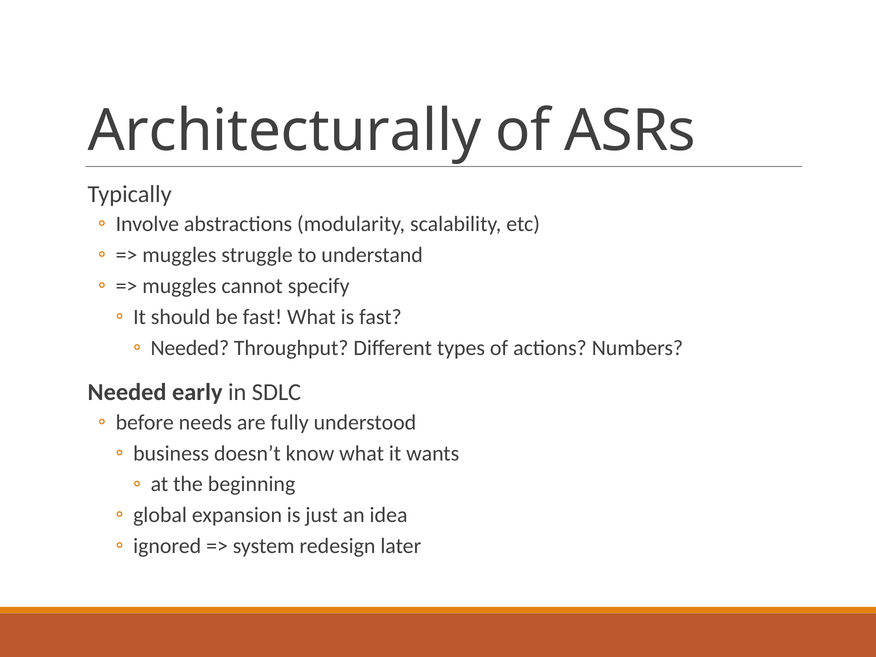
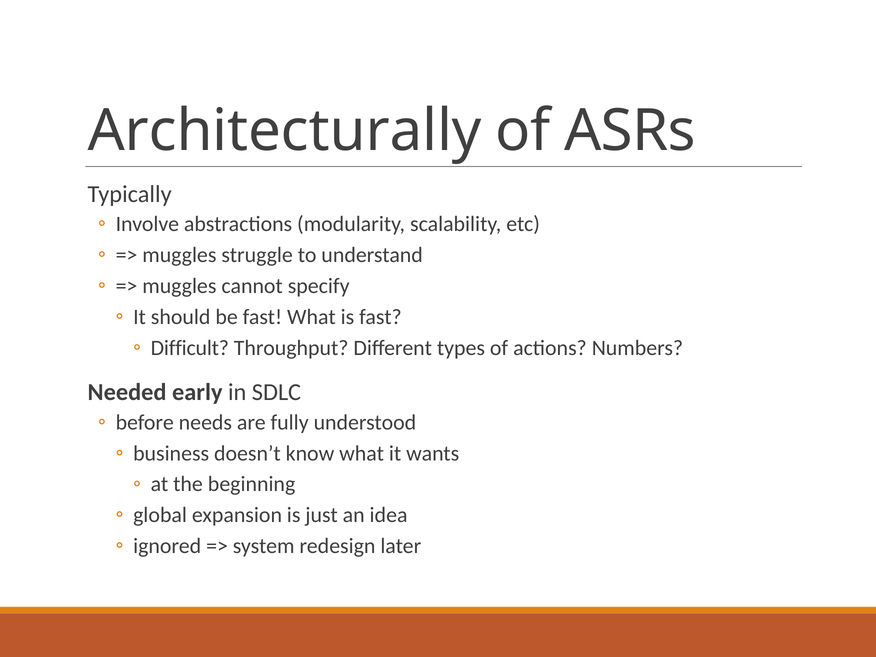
Needed at (190, 348): Needed -> Difficult
